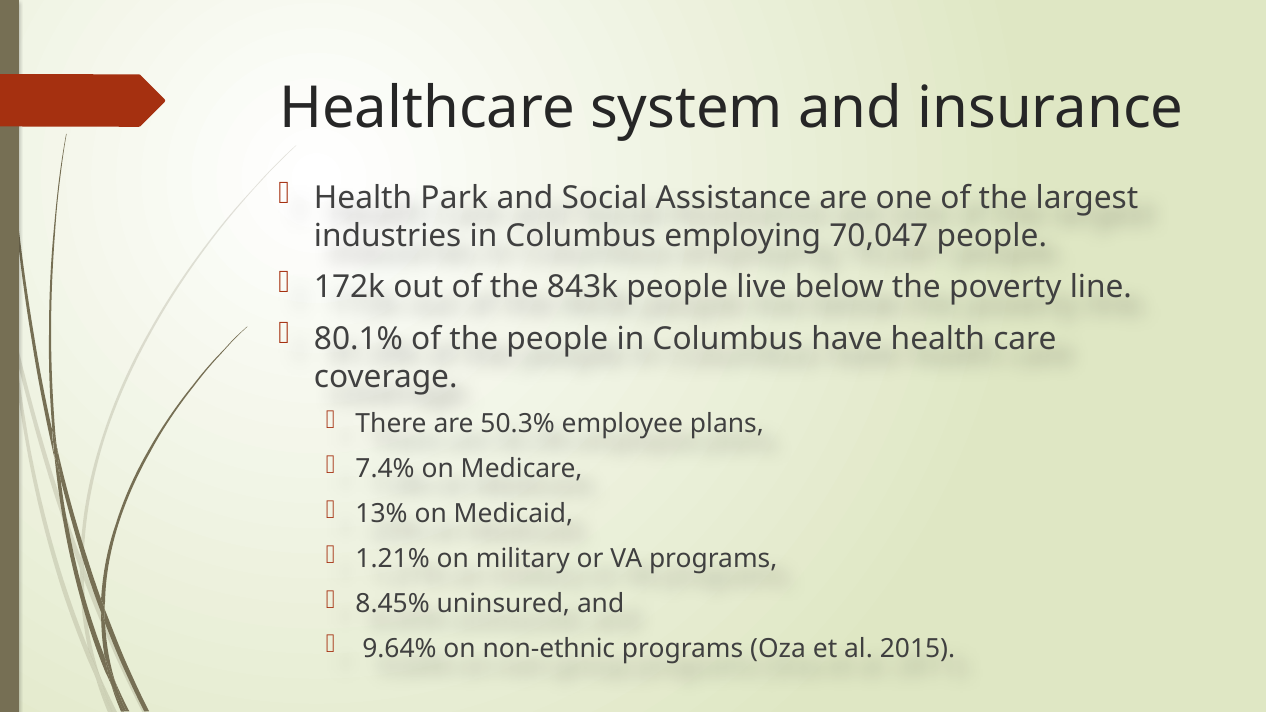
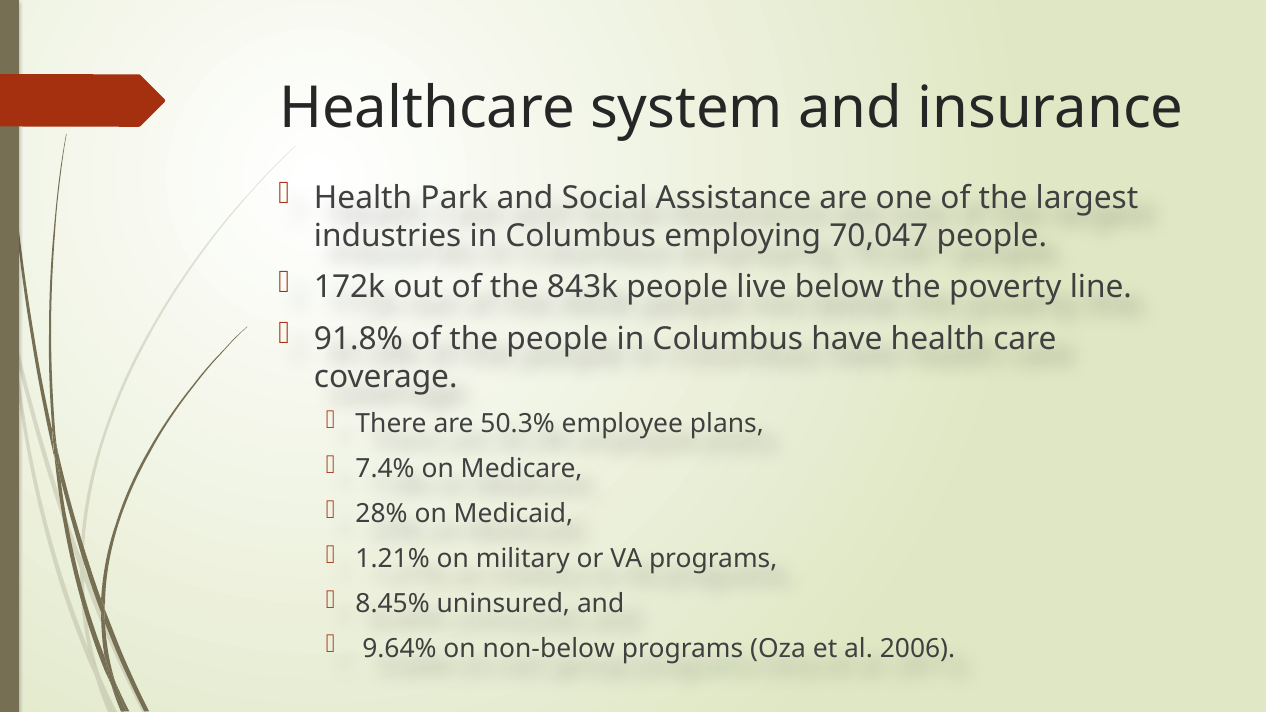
80.1%: 80.1% -> 91.8%
13%: 13% -> 28%
non-ethnic: non-ethnic -> non-below
2015: 2015 -> 2006
